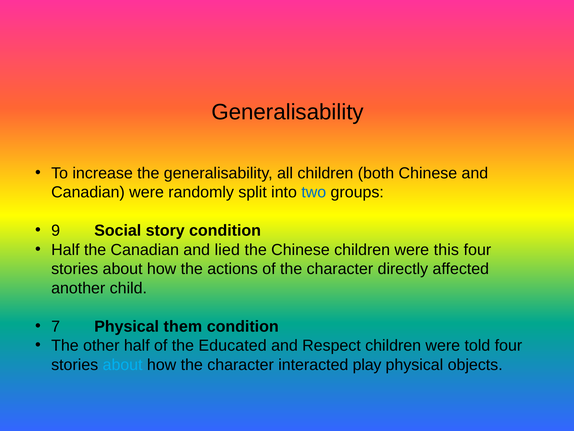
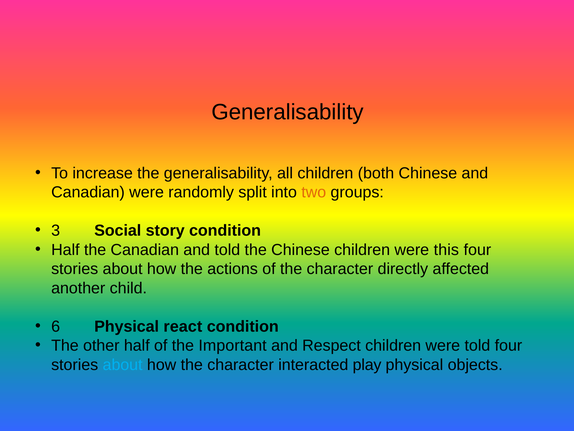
two colour: blue -> orange
9: 9 -> 3
and lied: lied -> told
7: 7 -> 6
them: them -> react
Educated: Educated -> Important
